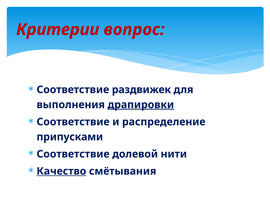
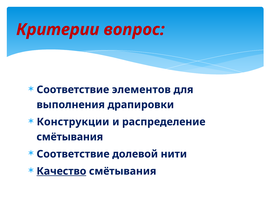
раздвижек: раздвижек -> элементов
драпировки underline: present -> none
Соответствие at (73, 122): Соответствие -> Конструкции
припусками at (70, 137): припусками -> смётывания
